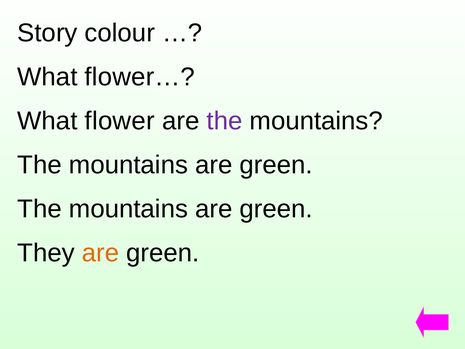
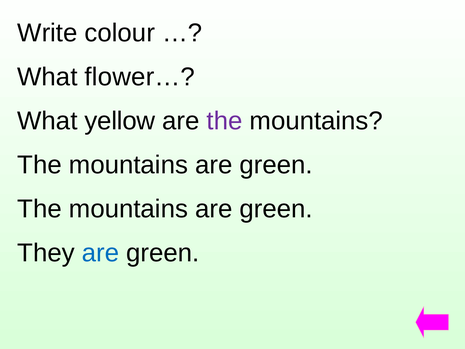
Story: Story -> Write
flower: flower -> yellow
are at (100, 253) colour: orange -> blue
